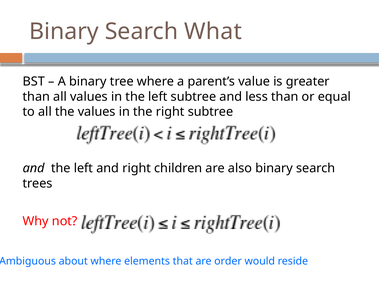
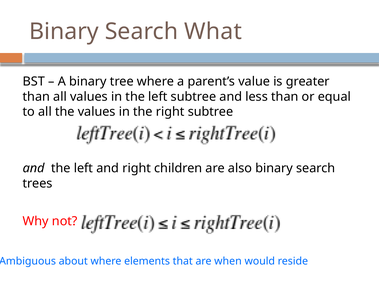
order: order -> when
